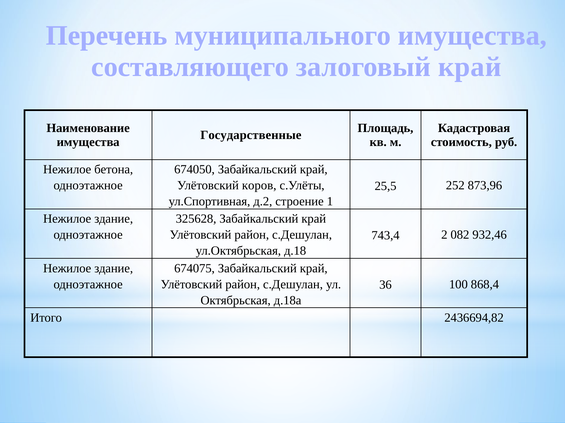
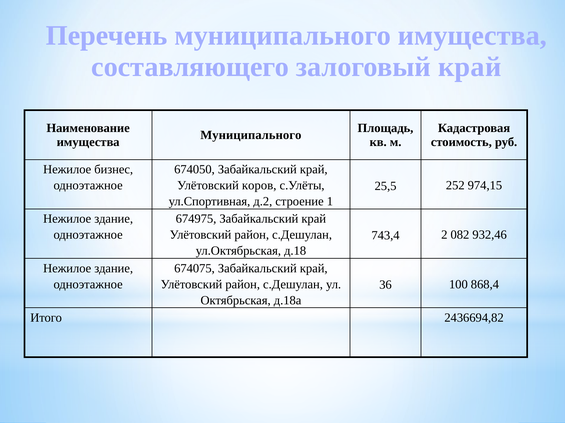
Государственные at (251, 135): Государственные -> Муниципального
бетона: бетона -> бизнес
873,96: 873,96 -> 974,15
325628: 325628 -> 674975
